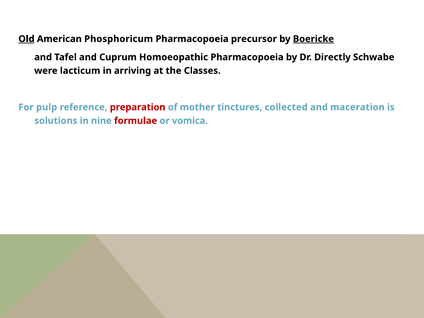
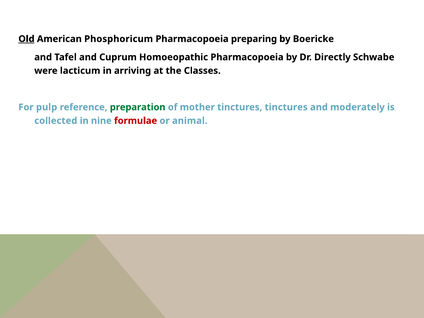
precursor: precursor -> preparing
Boericke underline: present -> none
preparation colour: red -> green
tinctures collected: collected -> tinctures
maceration: maceration -> moderately
solutions: solutions -> collected
vomica: vomica -> animal
